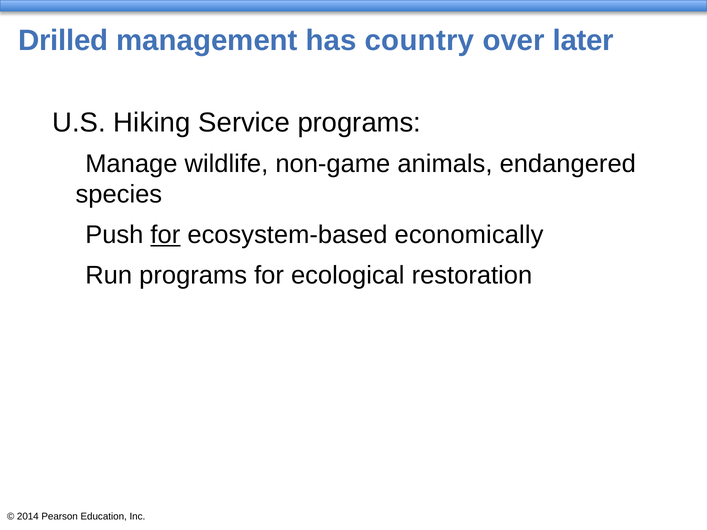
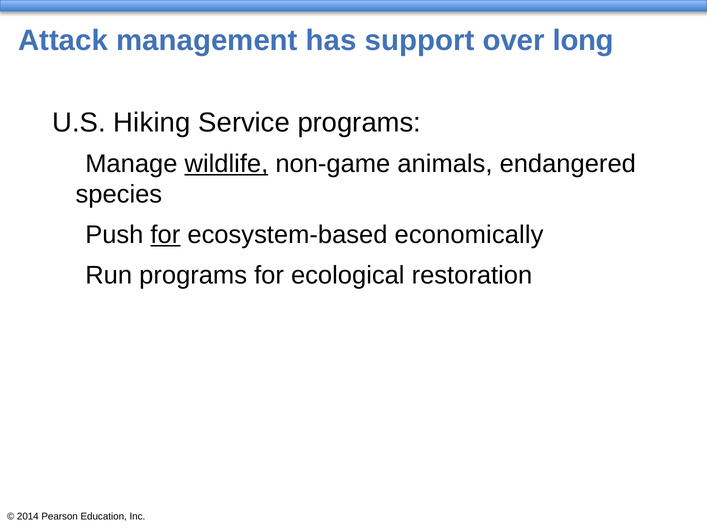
Drilled: Drilled -> Attack
country: country -> support
later: later -> long
wildlife underline: none -> present
